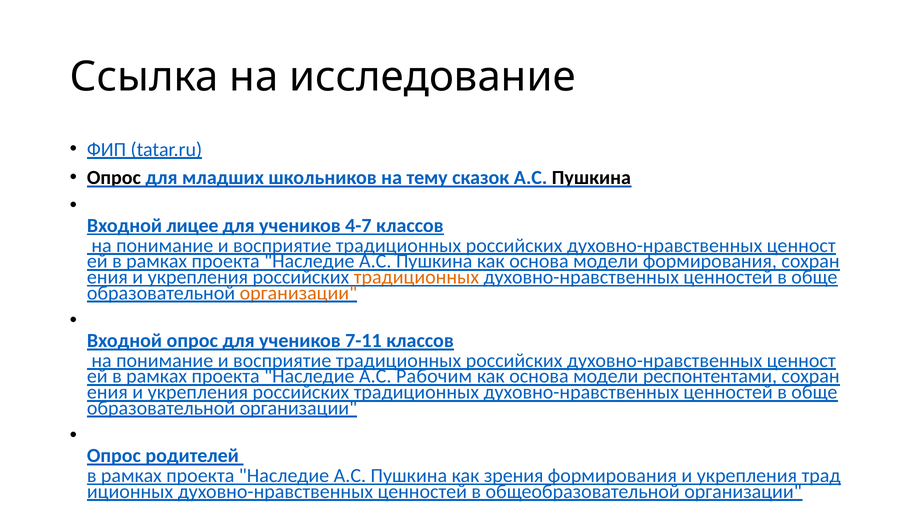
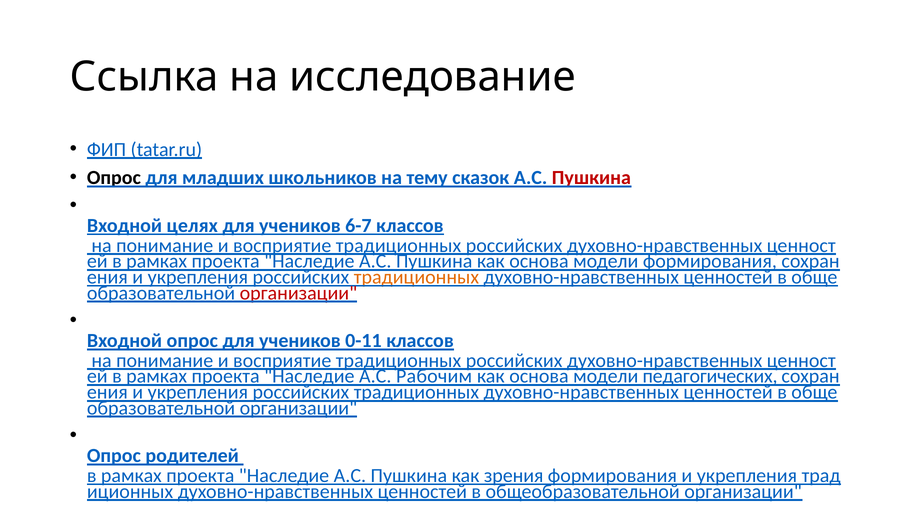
Пушкина at (591, 178) colour: black -> red
лицее: лицее -> целях
4-7: 4-7 -> 6-7
организации at (298, 293) colour: orange -> red
7-11: 7-11 -> 0-11
респонтентами: респонтентами -> педагогических
